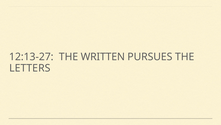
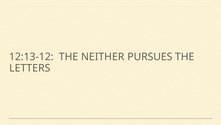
12:13-27: 12:13-27 -> 12:13-12
WRITTEN: WRITTEN -> NEITHER
